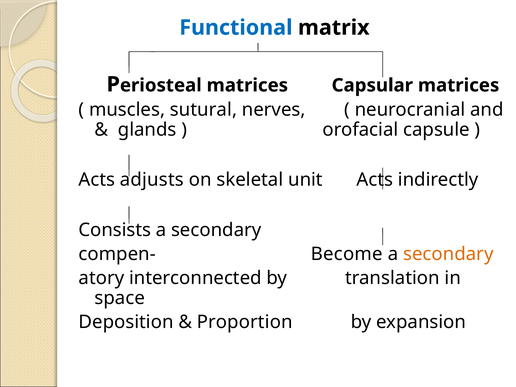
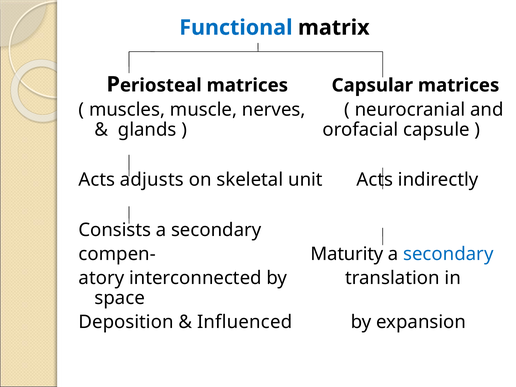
sutural: sutural -> muscle
Become: Become -> Maturity
secondary at (448, 254) colour: orange -> blue
Proportion: Proportion -> Influenced
